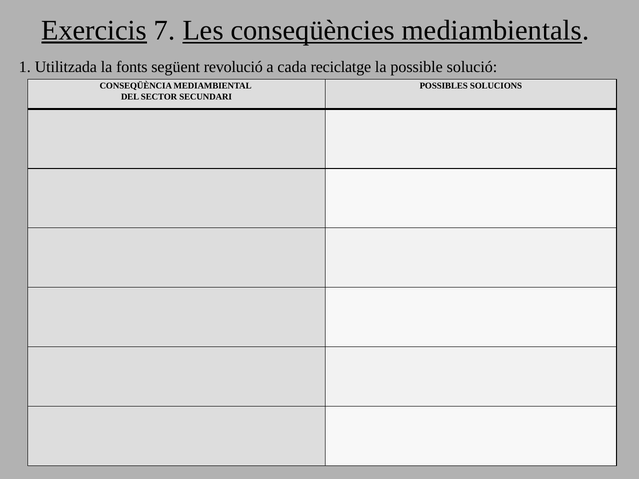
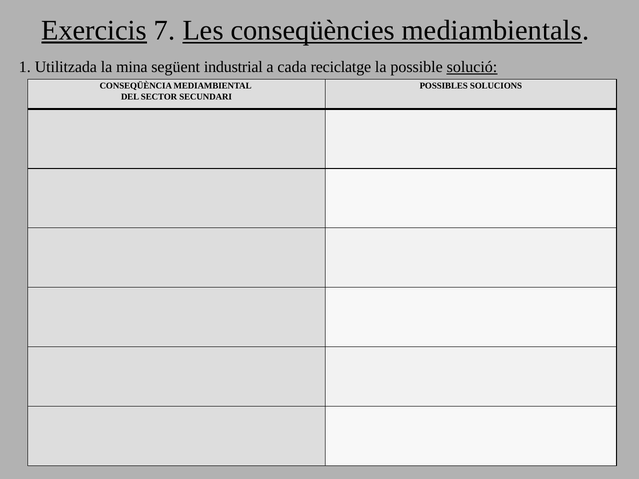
fonts: fonts -> mina
revolució: revolució -> industrial
solució underline: none -> present
